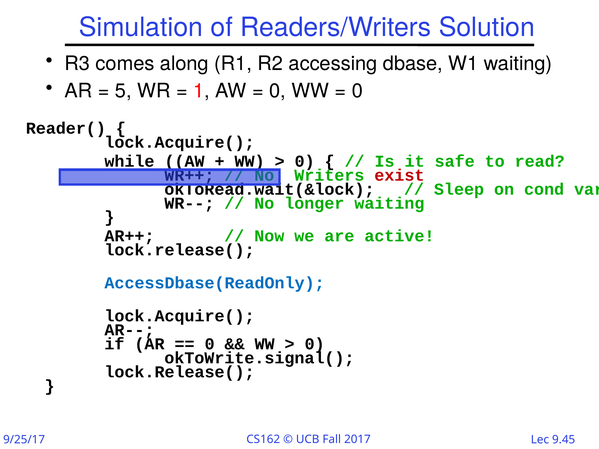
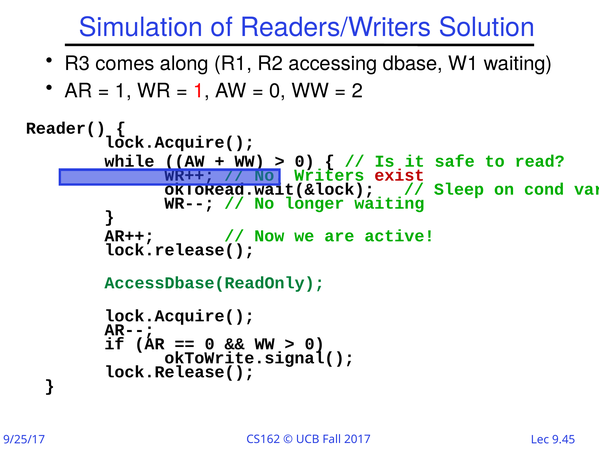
5 at (123, 91): 5 -> 1
0 at (357, 91): 0 -> 2
AccessDbase(ReadOnly colour: blue -> green
